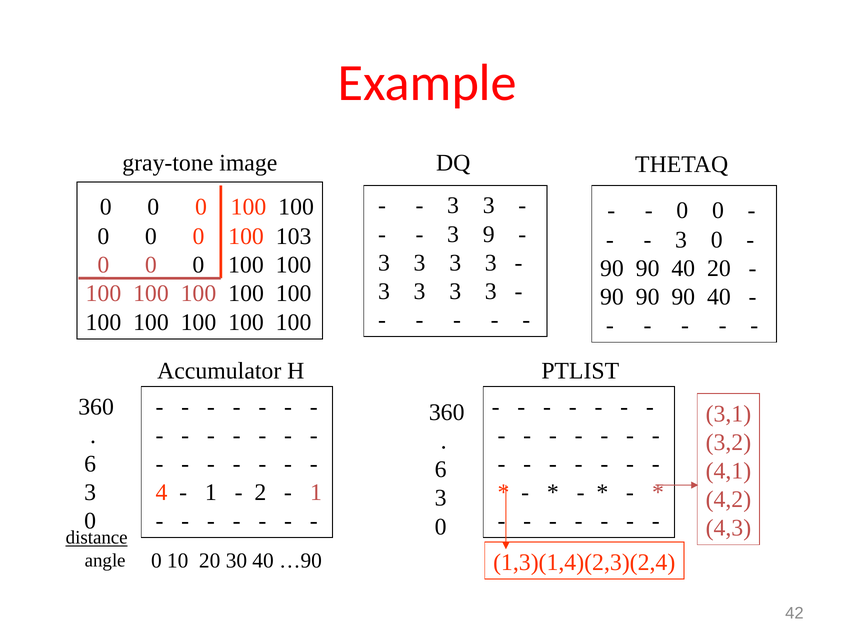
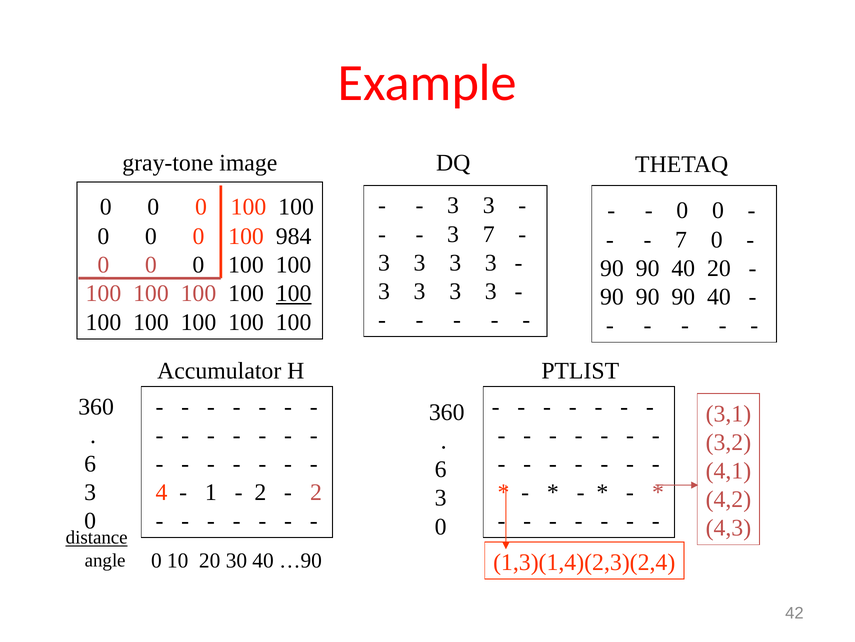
3 9: 9 -> 7
103: 103 -> 984
3 at (681, 240): 3 -> 7
100 at (294, 293) underline: none -> present
1 at (316, 492): 1 -> 2
